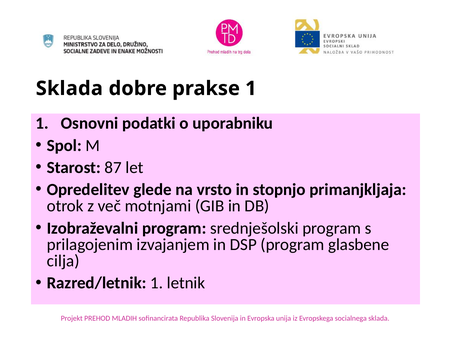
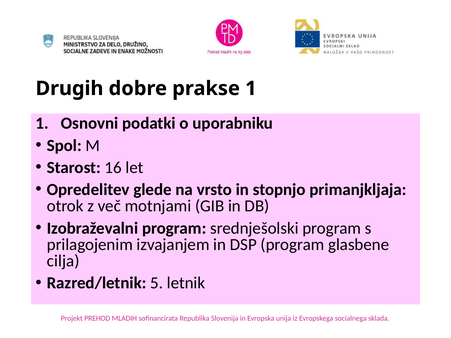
Sklada at (69, 89): Sklada -> Drugih
87: 87 -> 16
Razred/letnik 1: 1 -> 5
